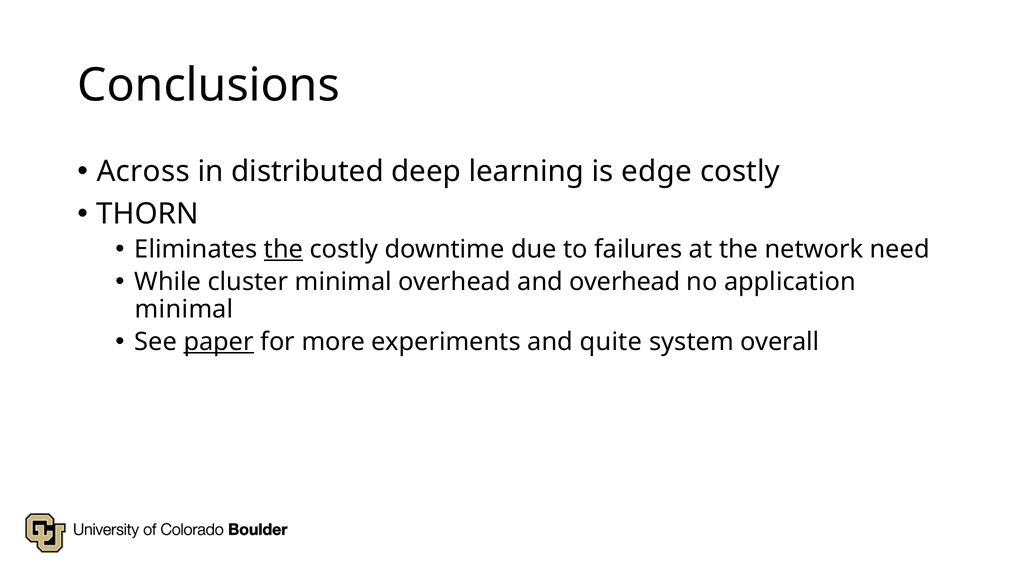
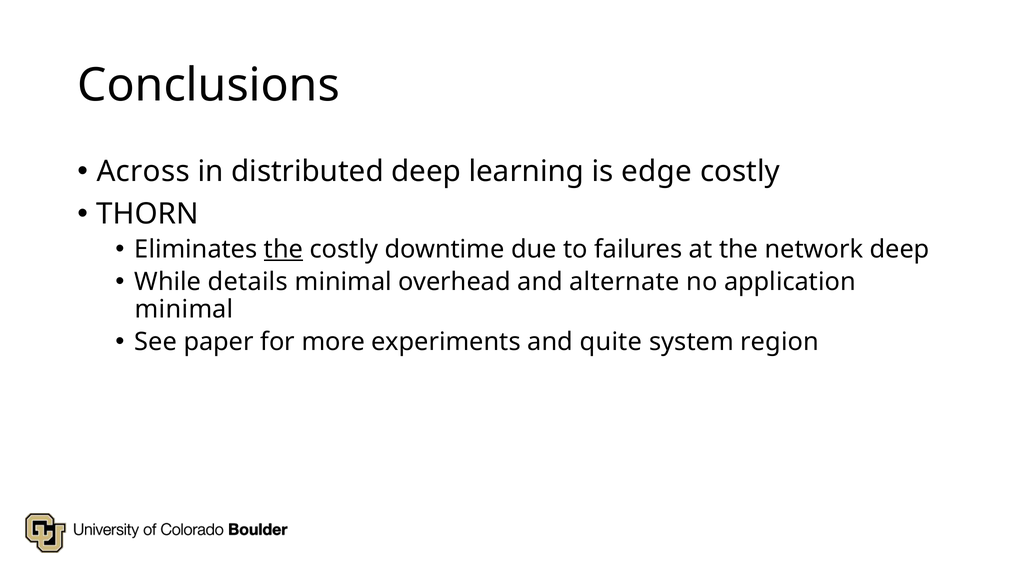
network need: need -> deep
cluster: cluster -> details
and overhead: overhead -> alternate
paper underline: present -> none
overall: overall -> region
